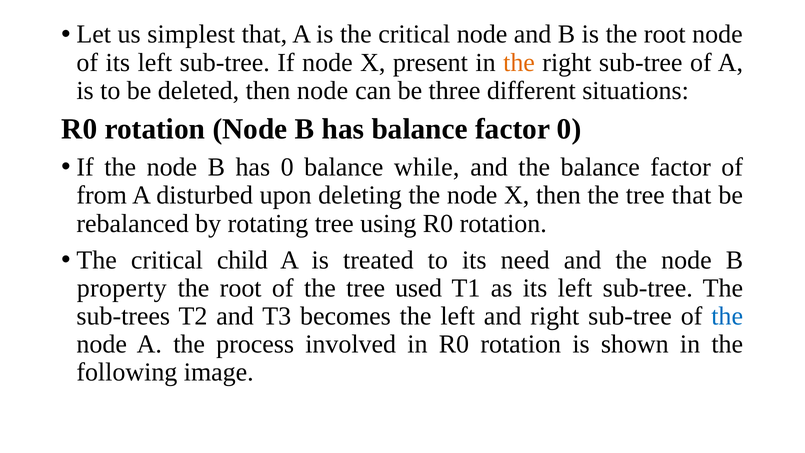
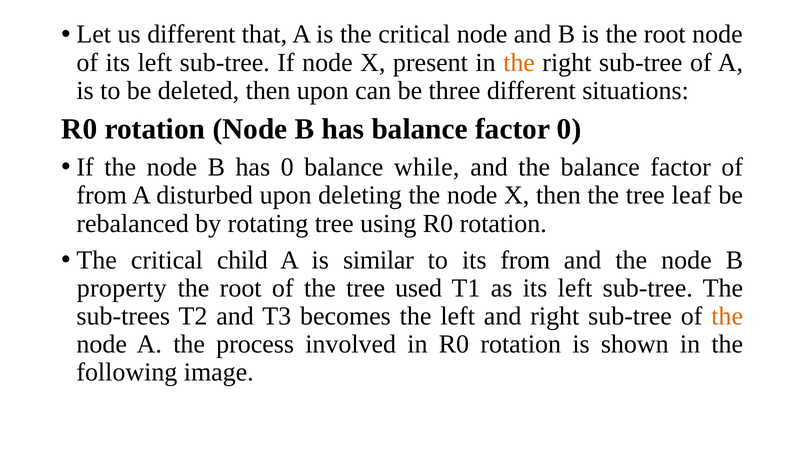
us simplest: simplest -> different
then node: node -> upon
tree that: that -> leaf
treated: treated -> similar
its need: need -> from
the at (727, 316) colour: blue -> orange
